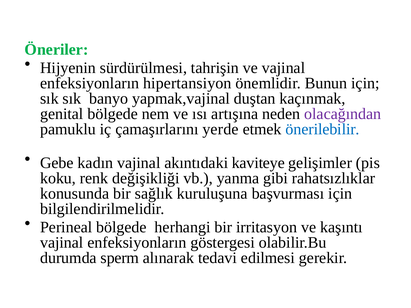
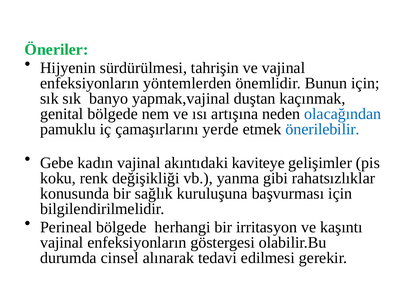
hipertansiyon: hipertansiyon -> yöntemlerden
olacağından colour: purple -> blue
sperm: sperm -> cinsel
